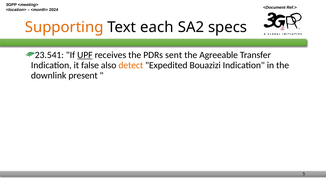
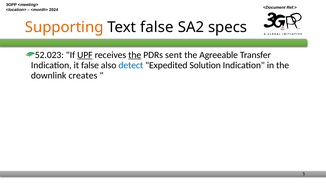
Text each: each -> false
23.541: 23.541 -> 52.023
the at (135, 55) underline: none -> present
detect colour: orange -> blue
Bouazizi: Bouazizi -> Solution
present: present -> creates
